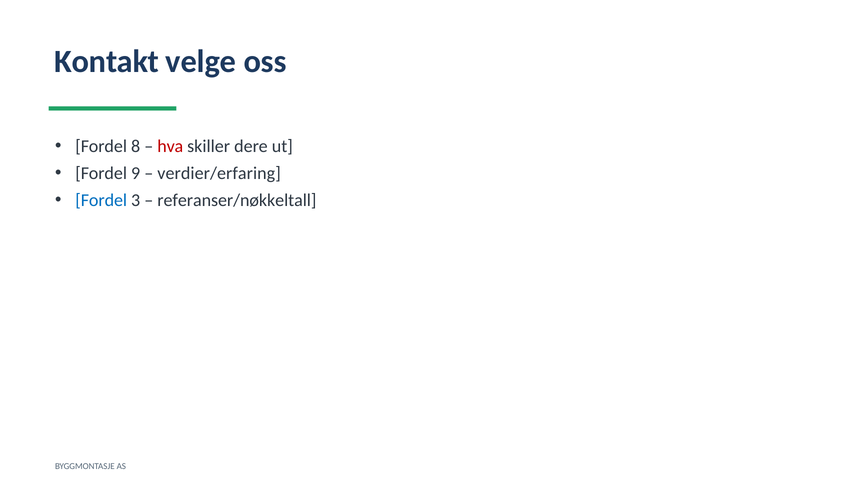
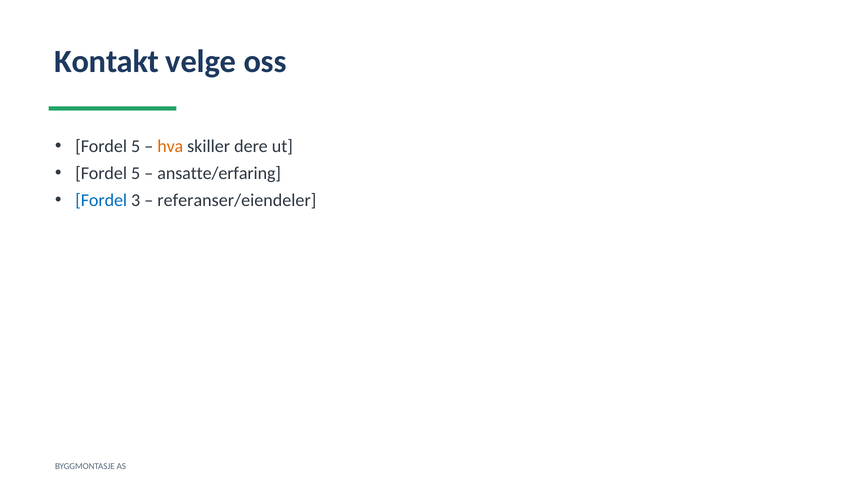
8 at (136, 147): 8 -> 5
hva colour: red -> orange
9 at (136, 174): 9 -> 5
verdier/erfaring: verdier/erfaring -> ansatte/erfaring
referanser/nøkkeltall: referanser/nøkkeltall -> referanser/eiendeler
